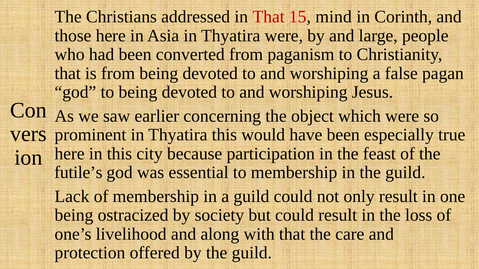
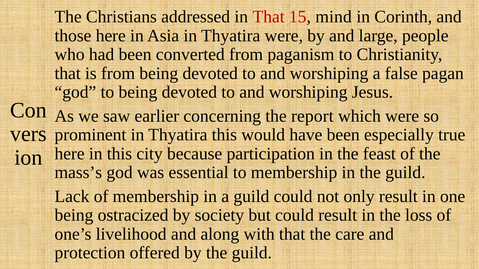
object: object -> report
futile’s: futile’s -> mass’s
